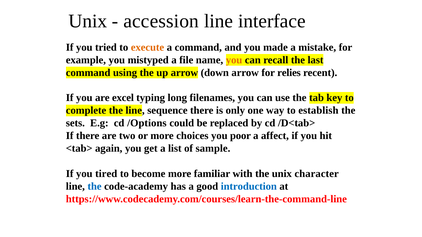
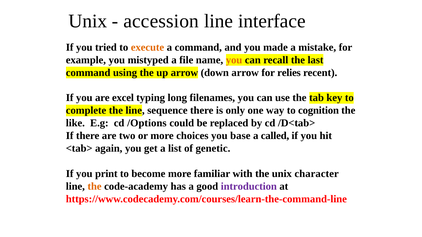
establish: establish -> cognition
sets: sets -> like
poor: poor -> base
affect: affect -> called
sample: sample -> genetic
tired: tired -> print
the at (95, 187) colour: blue -> orange
introduction colour: blue -> purple
